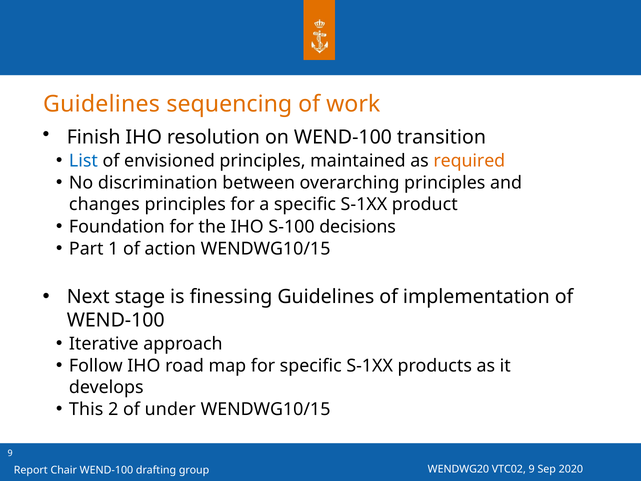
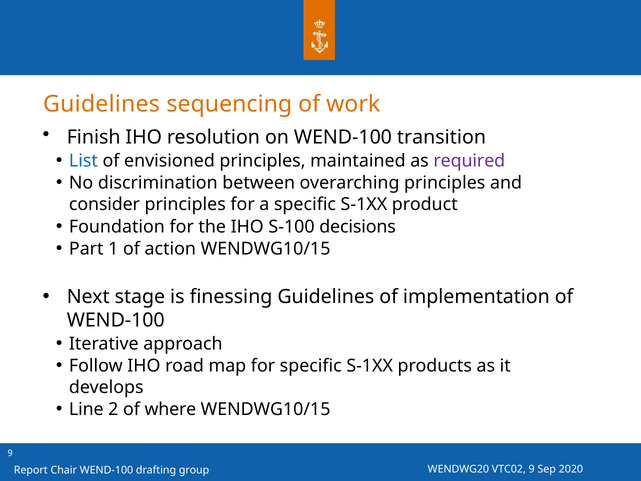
required colour: orange -> purple
changes: changes -> consider
This: This -> Line
under: under -> where
